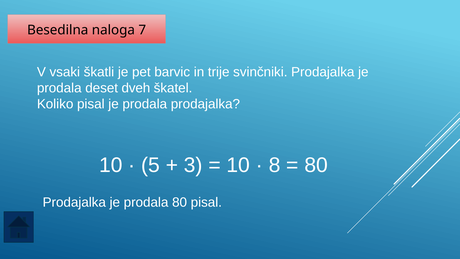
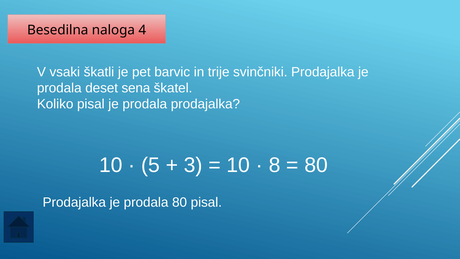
7: 7 -> 4
dveh: dveh -> sena
